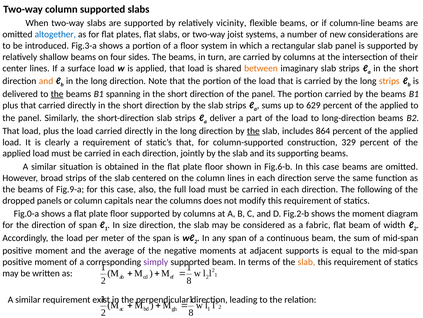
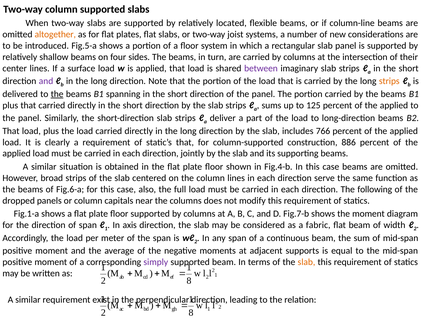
vicinity: vicinity -> located
altogether colour: blue -> orange
Fig.3-a: Fig.3-a -> Fig.5-a
between colour: orange -> purple
and at (46, 81) colour: orange -> purple
629: 629 -> 125
the at (253, 131) underline: present -> none
864: 864 -> 766
329: 329 -> 886
Fig.6-b: Fig.6-b -> Fig.4-b
Fig.9-a: Fig.9-a -> Fig.6-a
Fig.0-a: Fig.0-a -> Fig.1-a
Fig.2-b: Fig.2-b -> Fig.7-b
size: size -> axis
